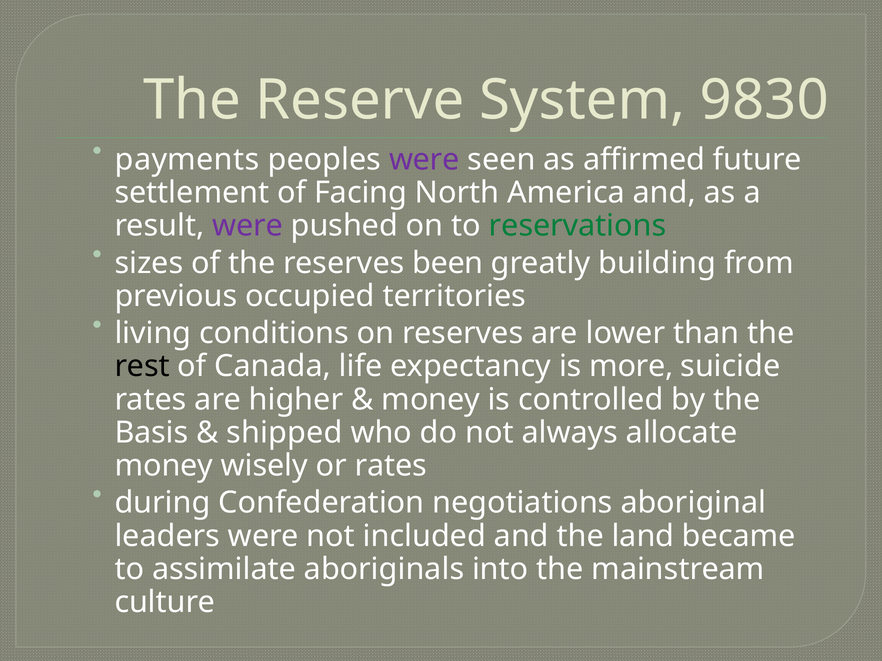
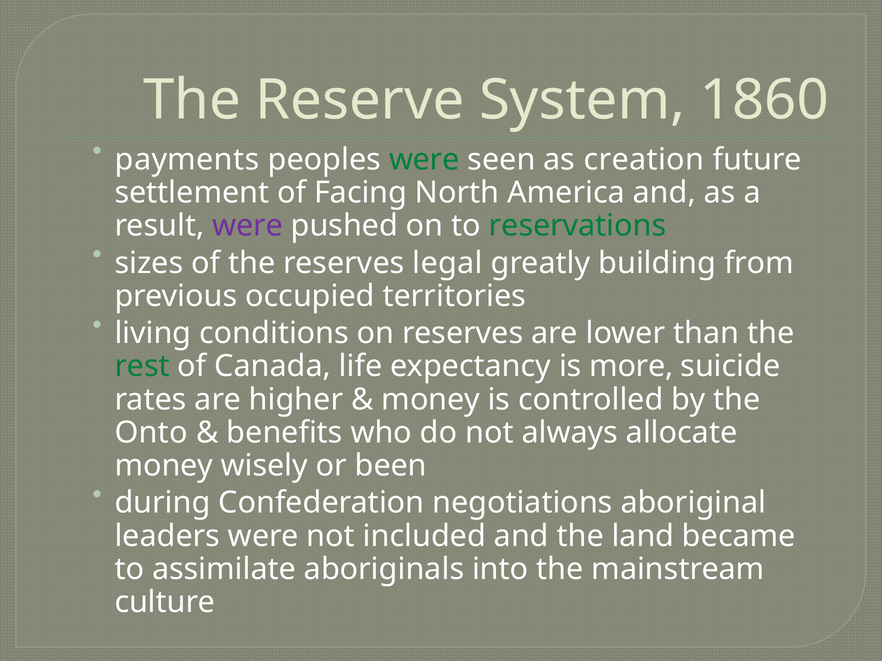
9830: 9830 -> 1860
were at (424, 160) colour: purple -> green
affirmed: affirmed -> creation
been: been -> legal
rest colour: black -> green
Basis: Basis -> Onto
shipped: shipped -> benefits
or rates: rates -> been
